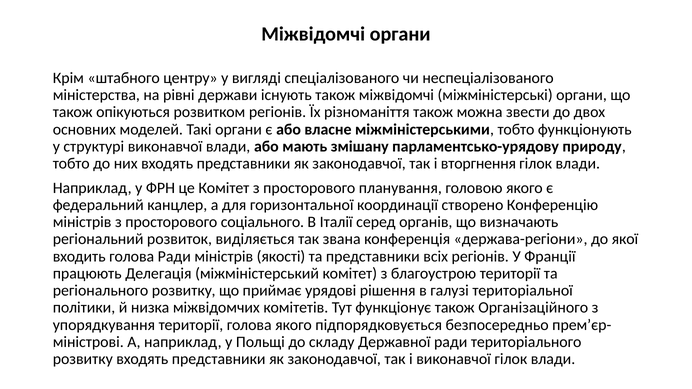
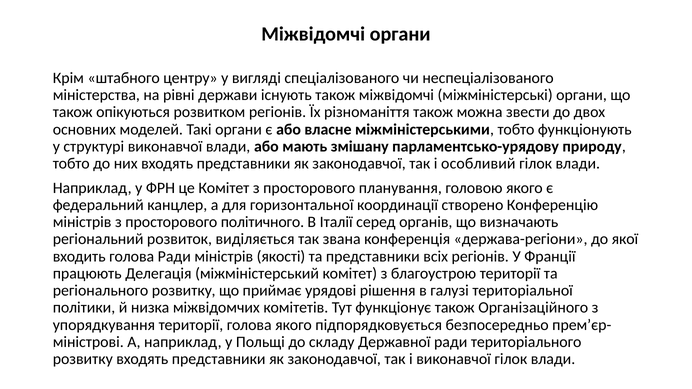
вторгнення: вторгнення -> особливий
соціального: соціального -> політичного
